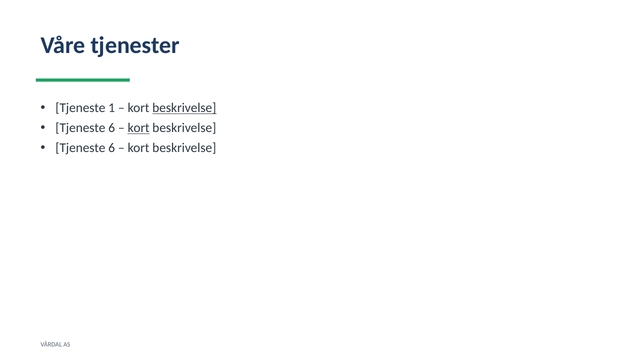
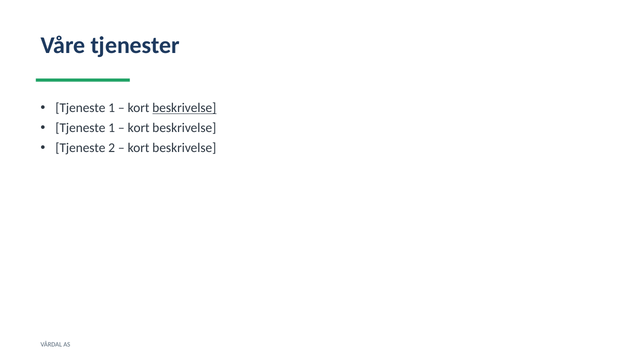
6 at (112, 128): 6 -> 1
kort at (139, 128) underline: present -> none
6 at (112, 148): 6 -> 2
